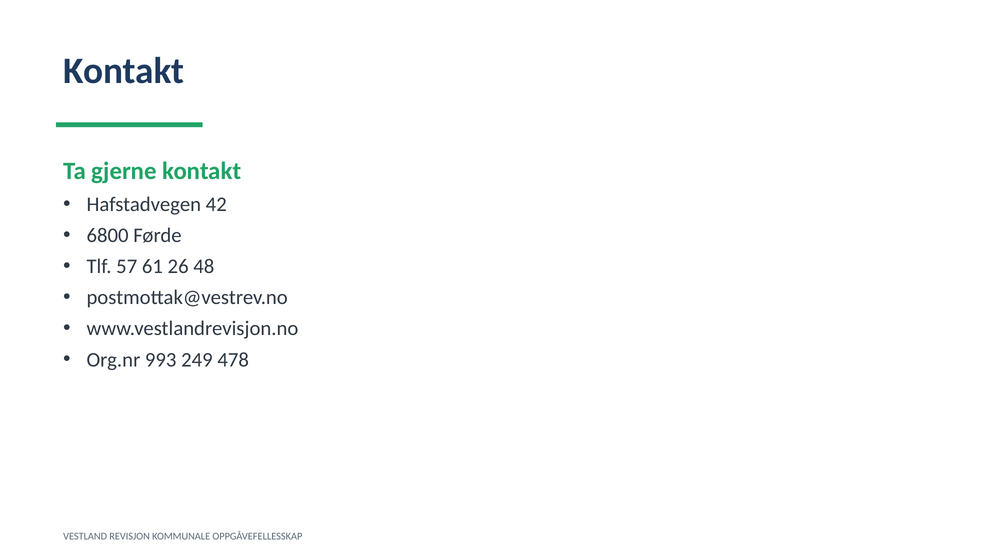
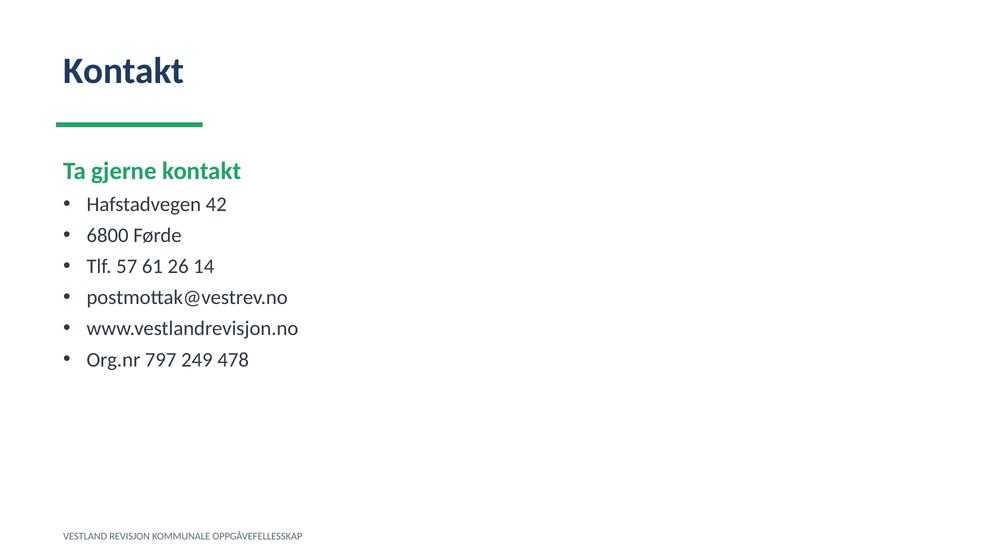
48: 48 -> 14
993: 993 -> 797
